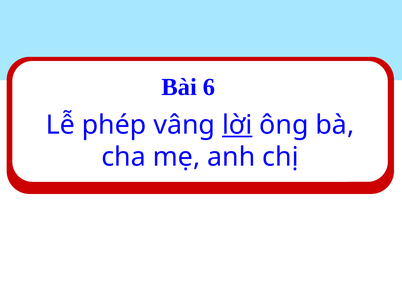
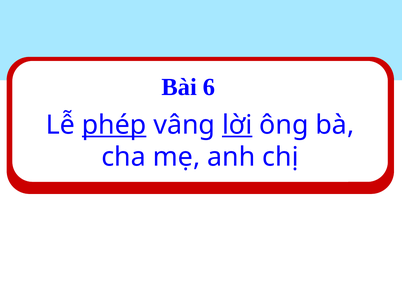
phép underline: none -> present
